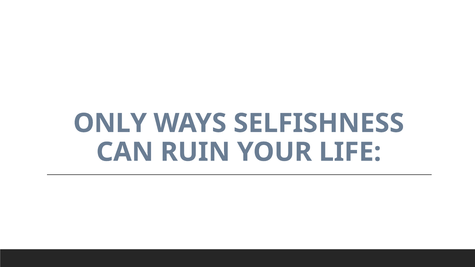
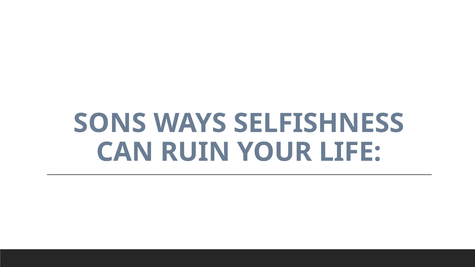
ONLY: ONLY -> SONS
